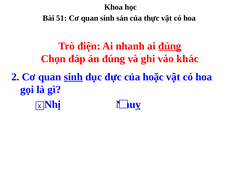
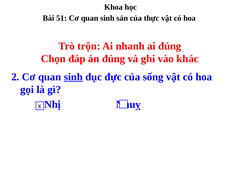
điện: điện -> trộn
đúng at (170, 46) underline: present -> none
hoặc: hoặc -> sống
